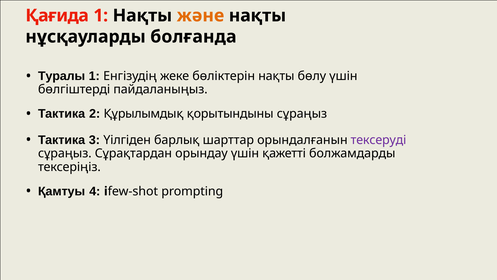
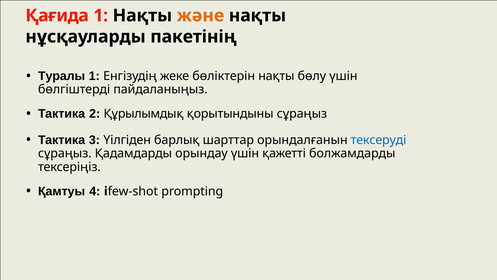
болғанда: болғанда -> пакетінің
тексеруді colour: purple -> blue
Сұрақтардан: Сұрақтардан -> Қадамдарды
